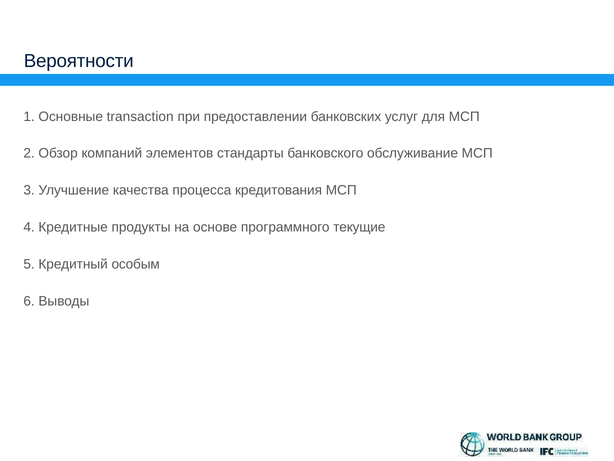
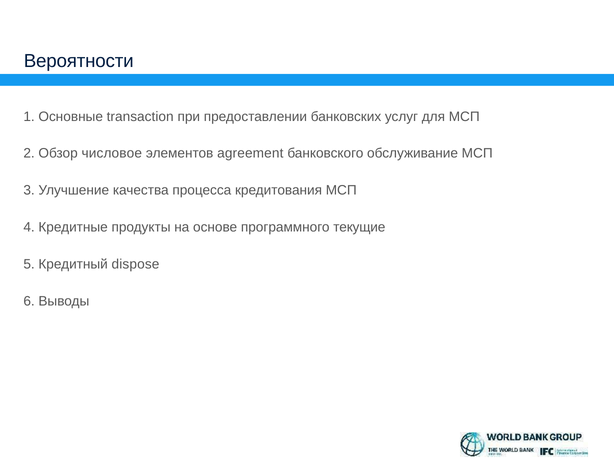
компаний: компаний -> числовое
стандарты: стандарты -> agreement
особым: особым -> dispose
